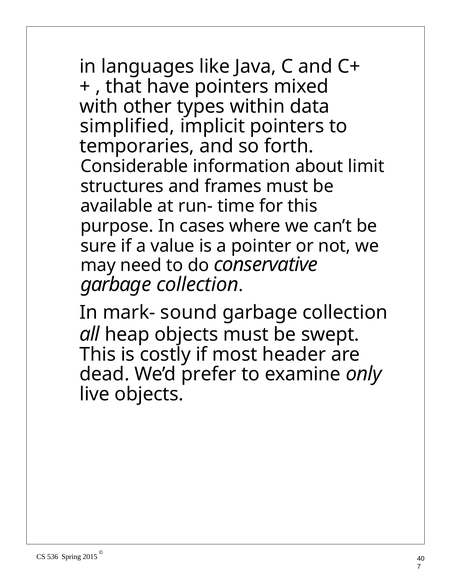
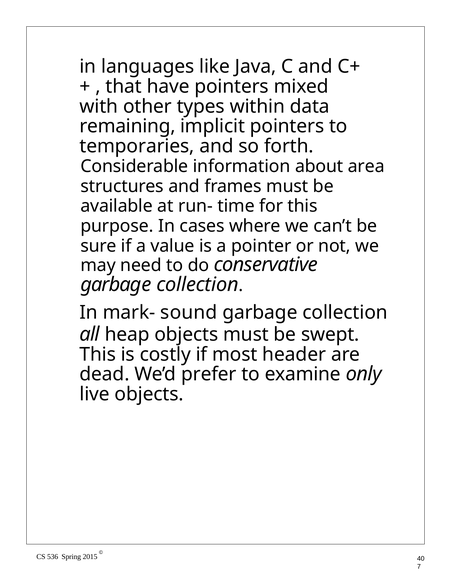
simplified: simplified -> remaining
limit: limit -> area
